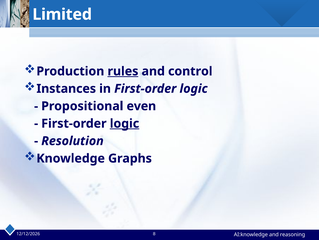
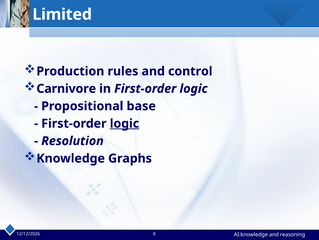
rules underline: present -> none
Instances: Instances -> Carnivore
even: even -> base
